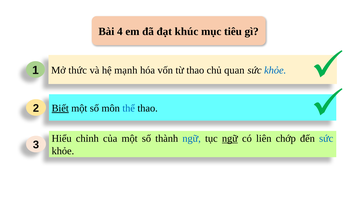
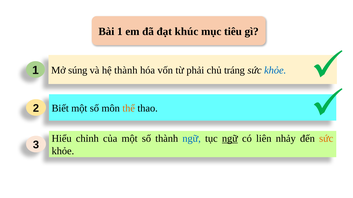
Bài 4: 4 -> 1
thức: thức -> súng
hệ mạnh: mạnh -> thành
từ thao: thao -> phải
quan: quan -> tráng
Biết underline: present -> none
thể colour: blue -> orange
chớp: chớp -> nhảy
sức at (326, 139) colour: blue -> orange
